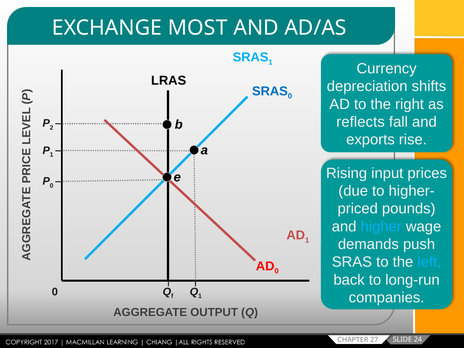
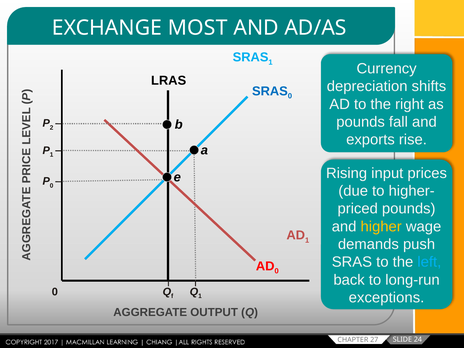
reflects at (361, 122): reflects -> pounds
higher colour: light blue -> yellow
companies: companies -> exceptions
